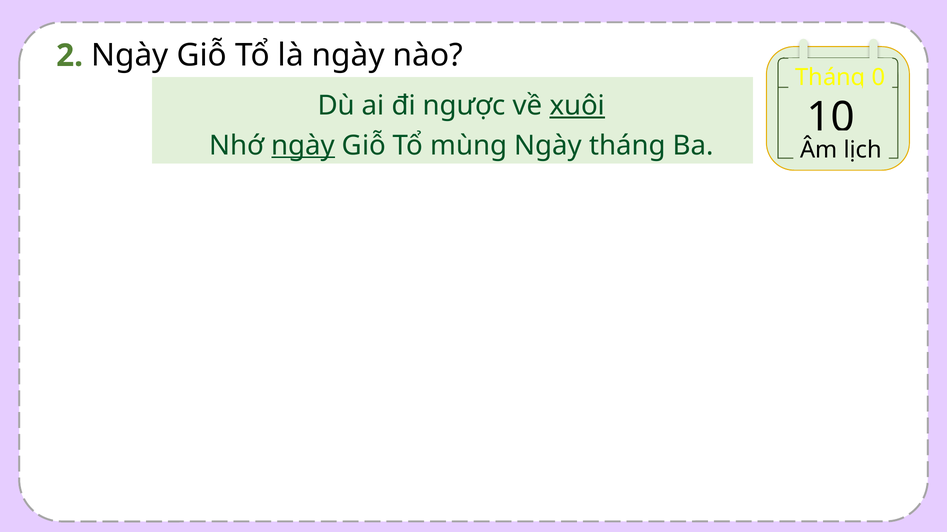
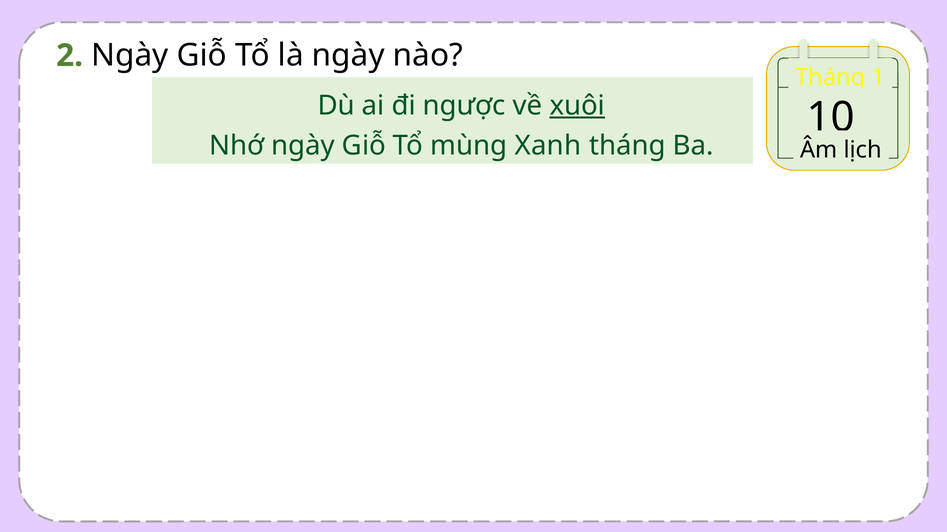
0: 0 -> 1
ngày at (303, 146) underline: present -> none
mùng Ngày: Ngày -> Xanh
